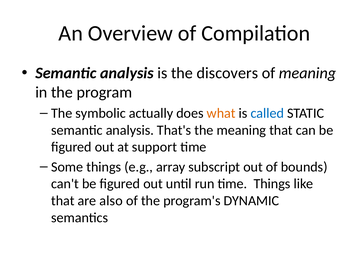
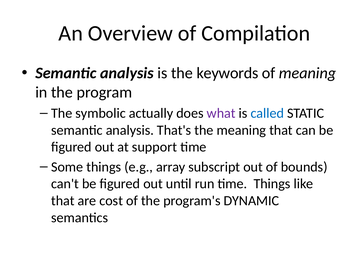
discovers: discovers -> keywords
what colour: orange -> purple
also: also -> cost
